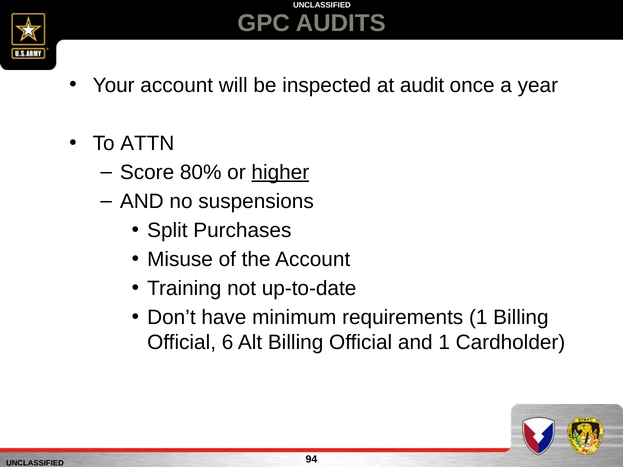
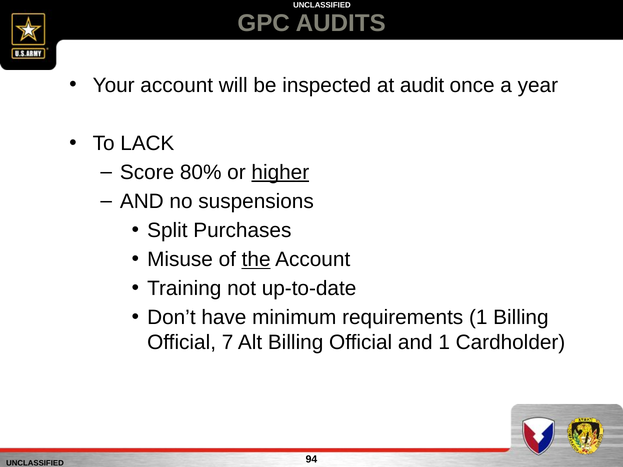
ATTN: ATTN -> LACK
the underline: none -> present
6: 6 -> 7
